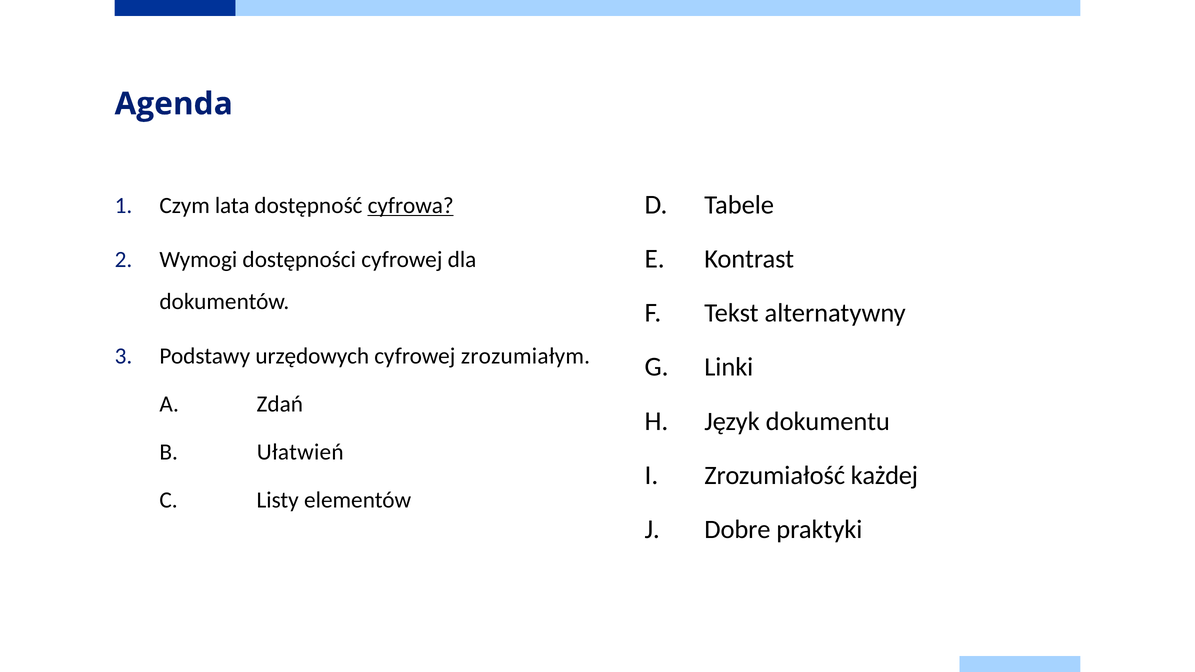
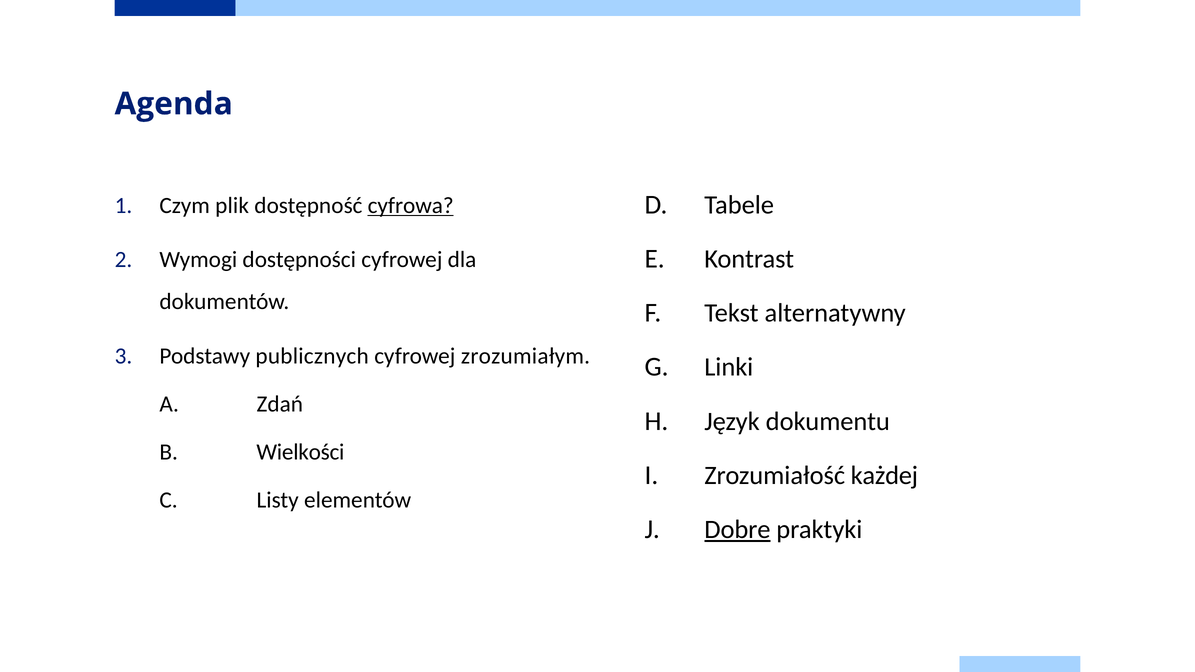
lata: lata -> plik
urzędowych: urzędowych -> publicznych
Ułatwień: Ułatwień -> Wielkości
Dobre underline: none -> present
